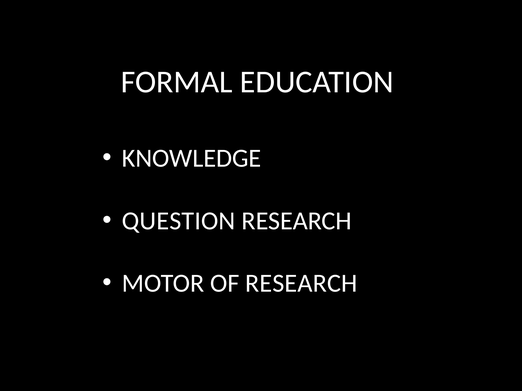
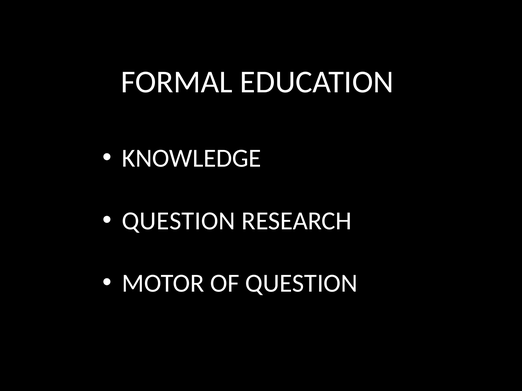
OF RESEARCH: RESEARCH -> QUESTION
